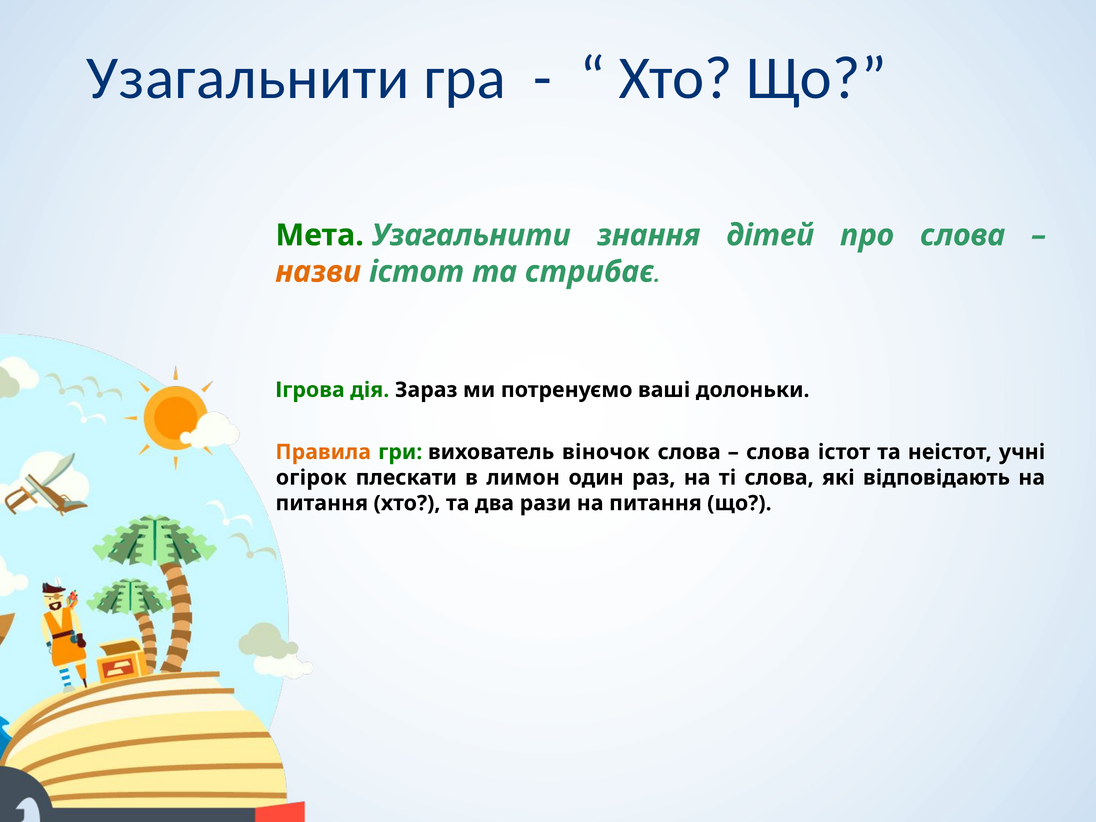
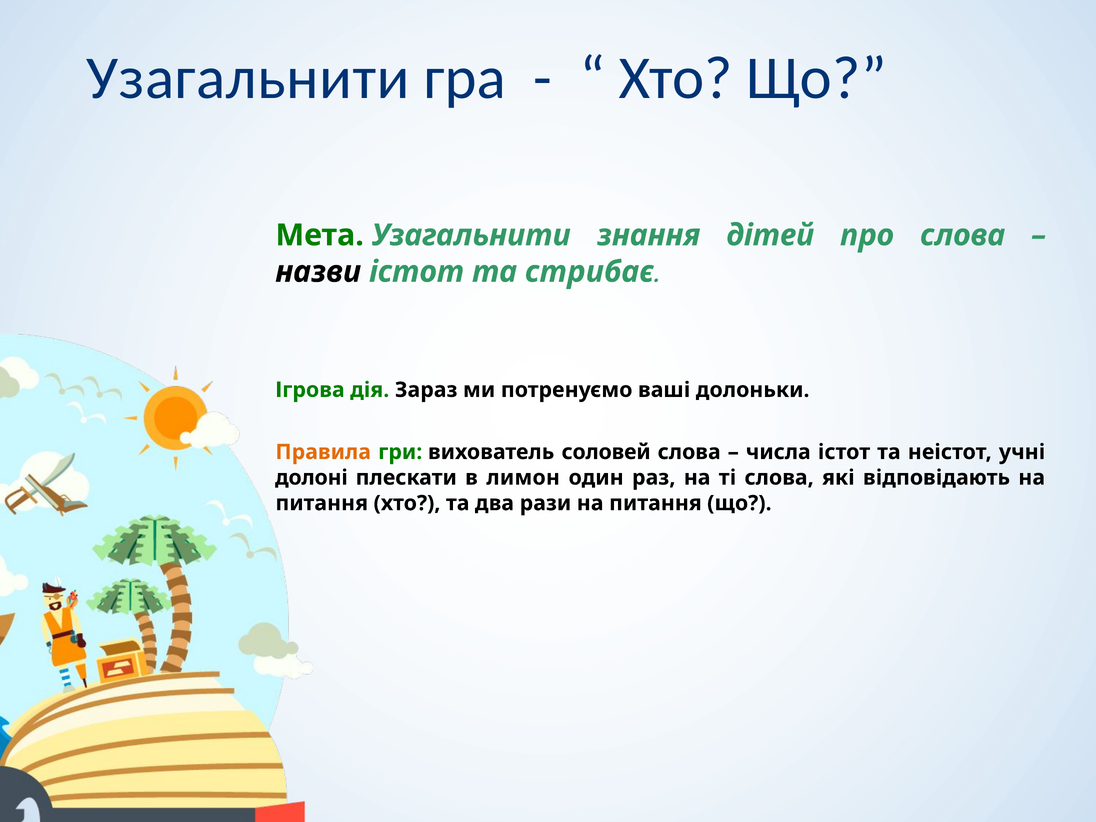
назви colour: orange -> black
віночок: віночок -> соловей
слова at (778, 452): слова -> числа
огірок: огірок -> долоні
